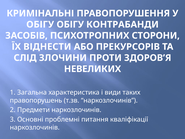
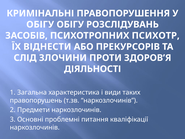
КОНТРАБАНДИ: КОНТРАБАНДИ -> РОЗСЛІДУВАНЬ
СТОРОНИ: СТОРОНИ -> ПСИХОТР
НЕВЕЛИКИХ: НЕВЕЛИКИХ -> ДІЯЛЬНОСТІ
